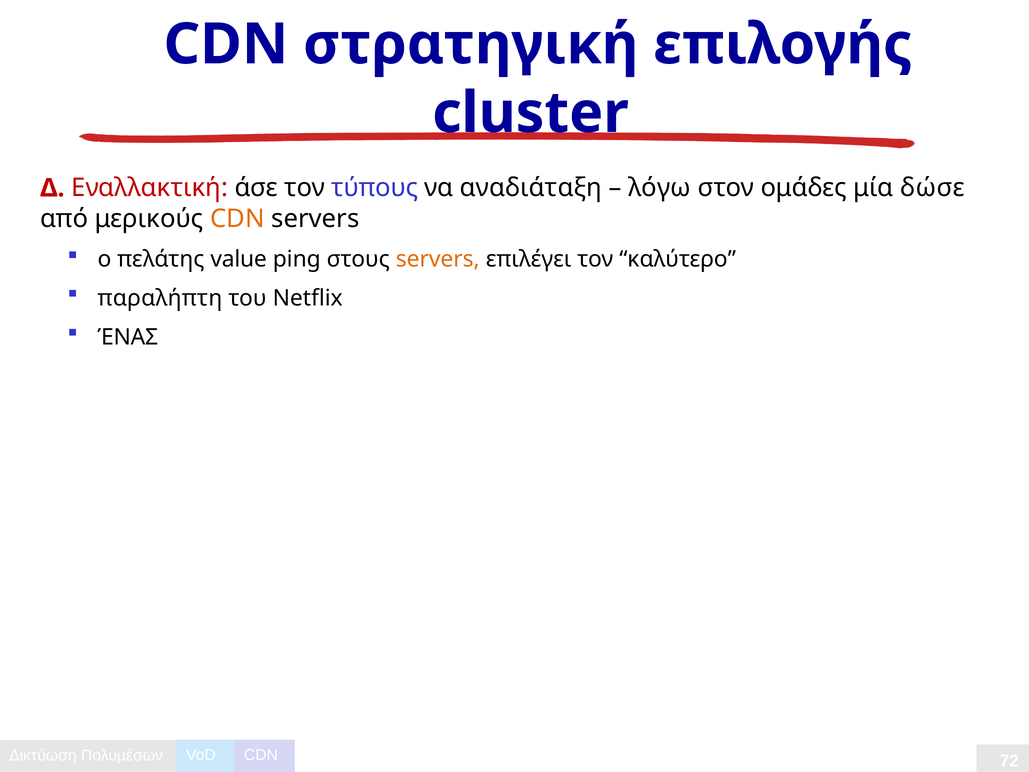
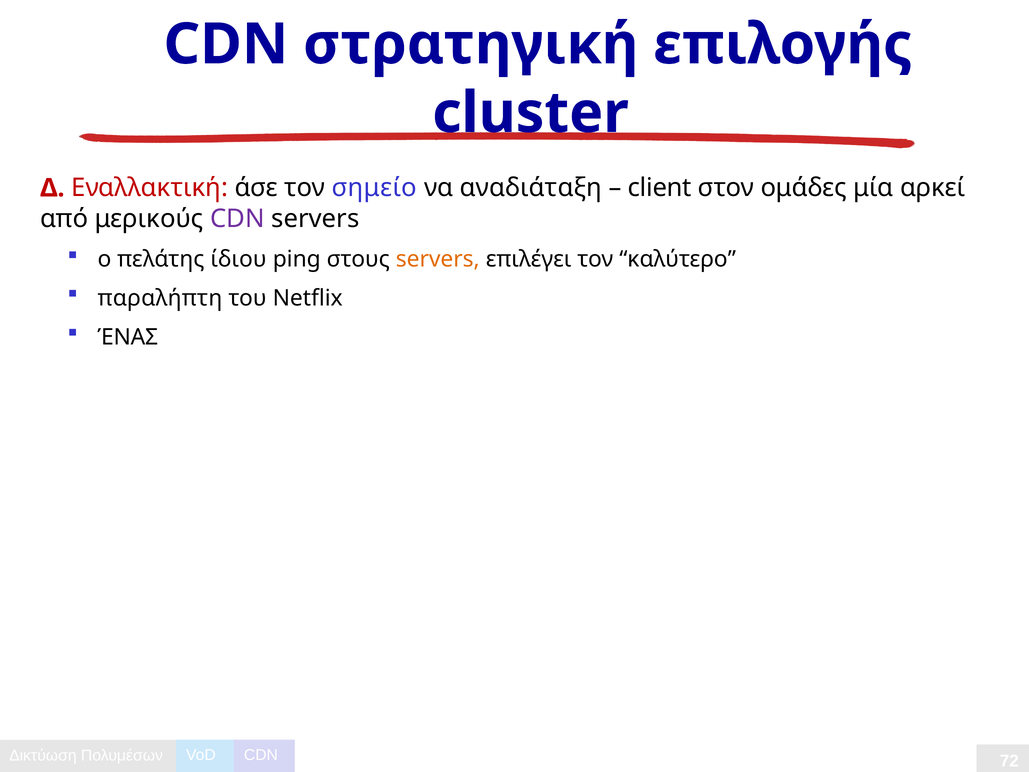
τύπους: τύπους -> σημείο
λόγω: λόγω -> client
δώσε: δώσε -> αρκεί
CDN at (237, 219) colour: orange -> purple
value: value -> ίδιου
